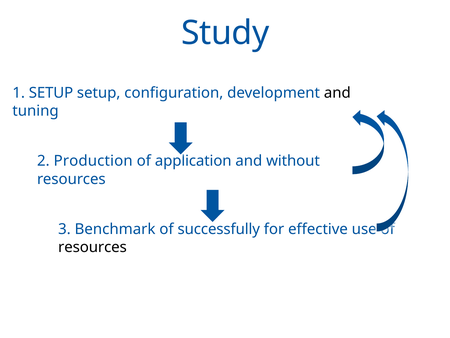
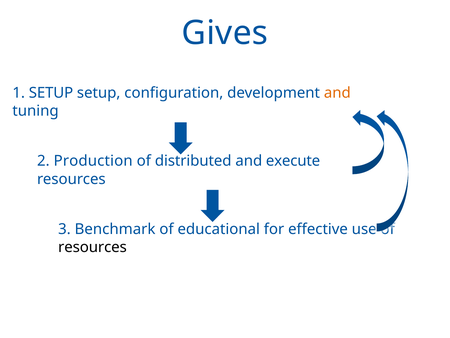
Study: Study -> Gives
and at (337, 93) colour: black -> orange
application: application -> distributed
without: without -> execute
successfully: successfully -> educational
